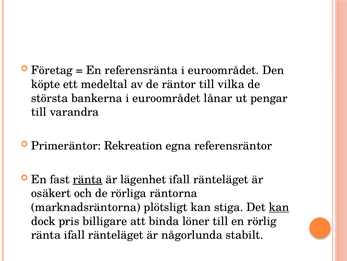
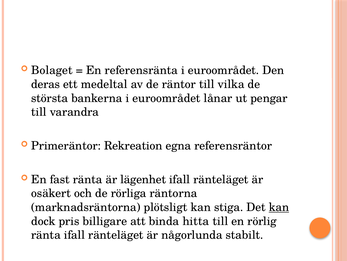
Företag: Företag -> Bolaget
köpte: köpte -> deras
ränta at (88, 179) underline: present -> none
löner: löner -> hitta
